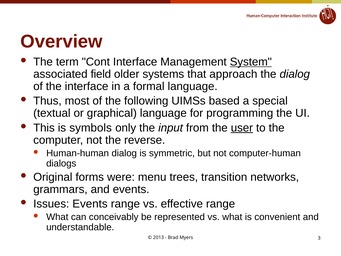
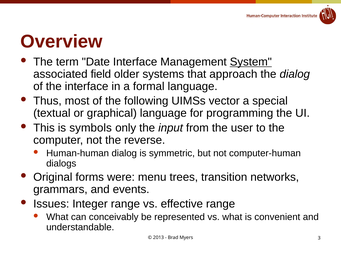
Cont: Cont -> Date
based: based -> vector
user underline: present -> none
Issues Events: Events -> Integer
